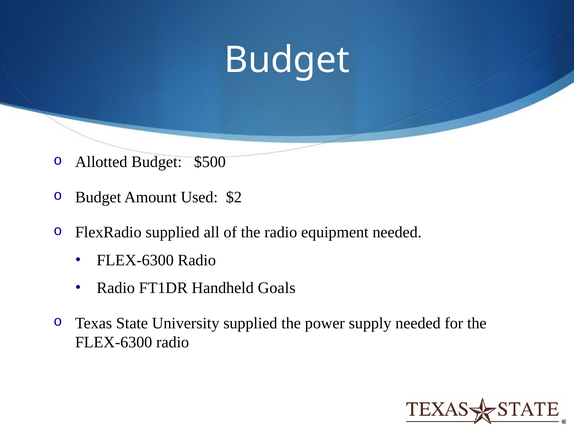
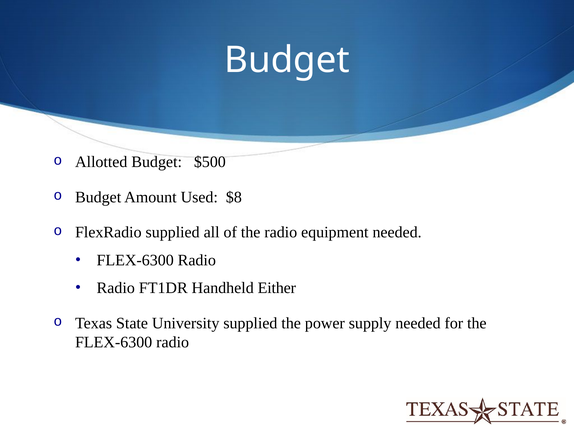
$2: $2 -> $8
Goals: Goals -> Either
